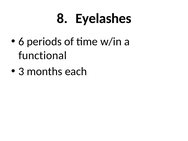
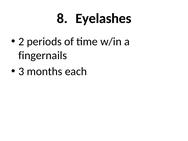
6: 6 -> 2
functional: functional -> fingernails
